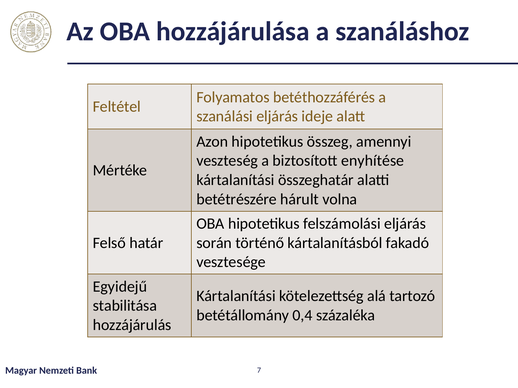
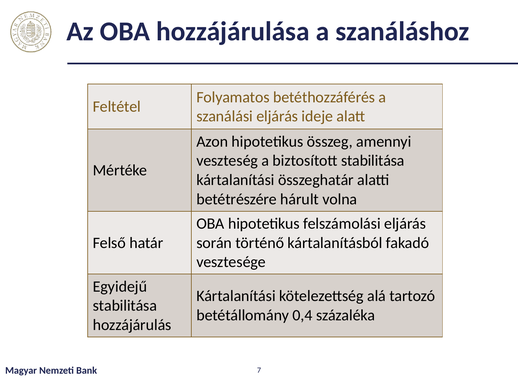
biztosított enyhítése: enyhítése -> stabilitása
